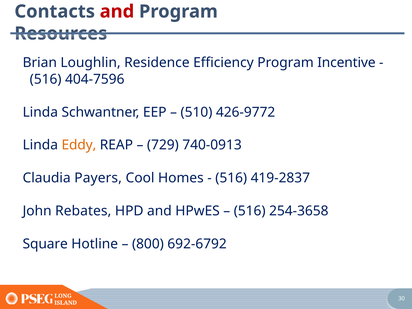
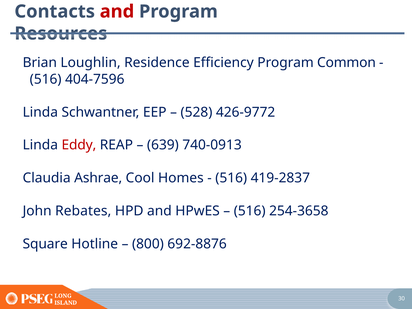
Incentive: Incentive -> Common
510: 510 -> 528
Eddy colour: orange -> red
729: 729 -> 639
Payers: Payers -> Ashrae
692-6792: 692-6792 -> 692-8876
